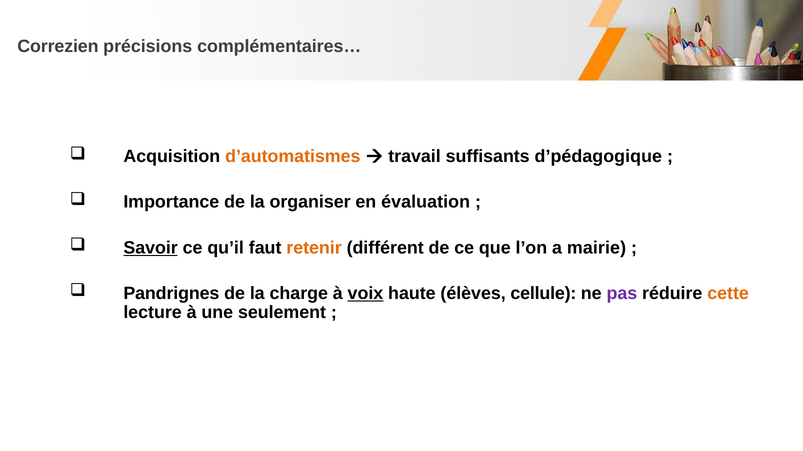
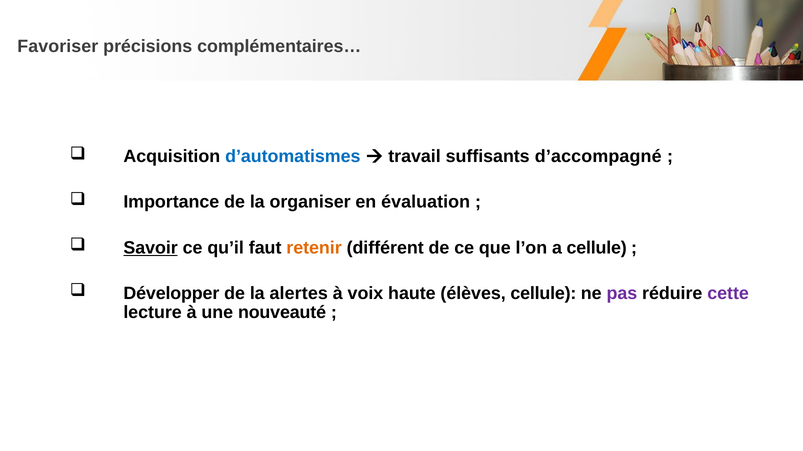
Correzien: Correzien -> Favoriser
d’automatismes colour: orange -> blue
d’pédagogique: d’pédagogique -> d’accompagné
a mairie: mairie -> cellule
Pandrignes: Pandrignes -> Développer
charge: charge -> alertes
voix underline: present -> none
cette colour: orange -> purple
seulement: seulement -> nouveauté
